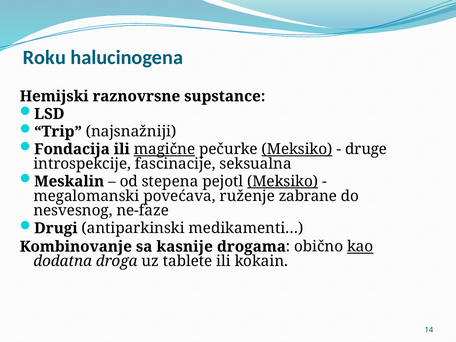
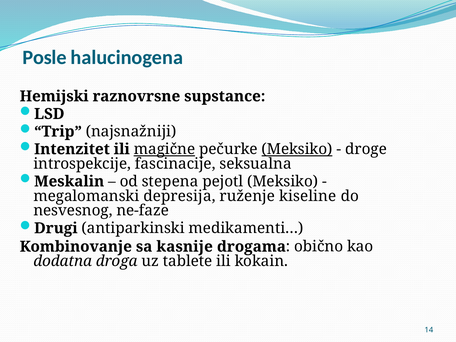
Roku: Roku -> Posle
Fondacija: Fondacija -> Intenzitet
druge: druge -> droge
Meksiko at (283, 181) underline: present -> none
povećava: povećava -> depresija
zabrane: zabrane -> kiseline
kao underline: present -> none
